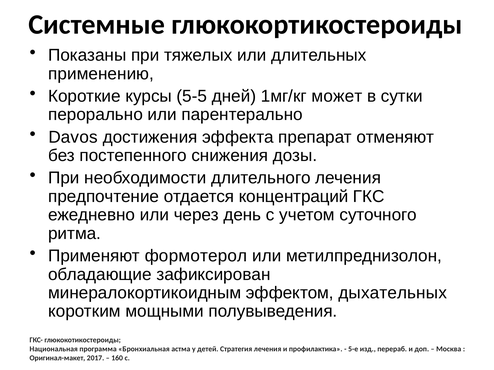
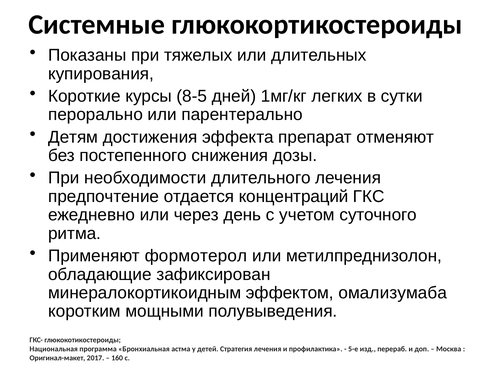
применению: применению -> купирования
5-5: 5-5 -> 8-5
может: может -> легких
Davos: Davos -> Детям
дыхательных: дыхательных -> омализумаба
